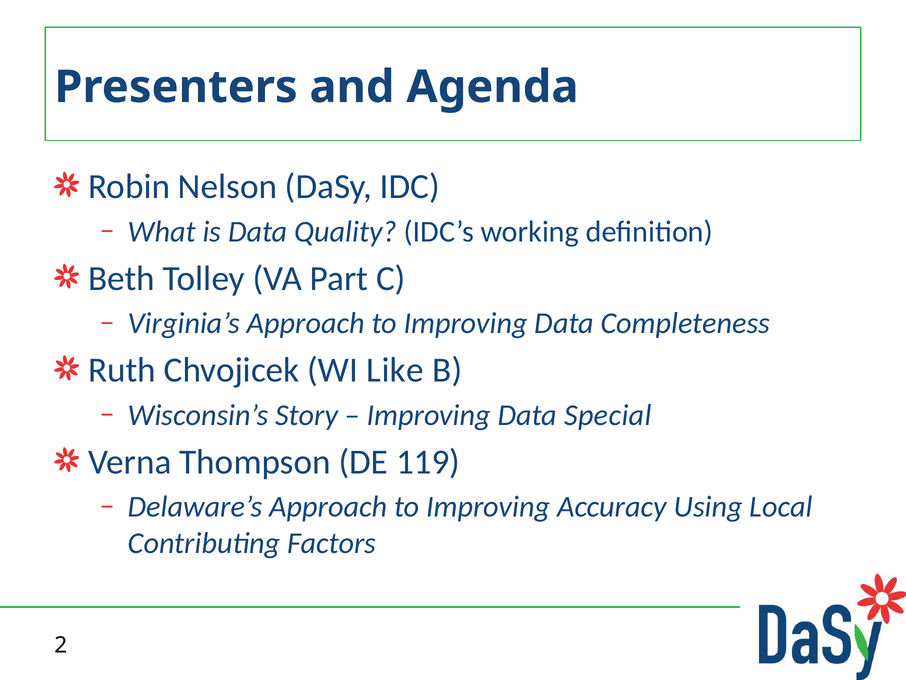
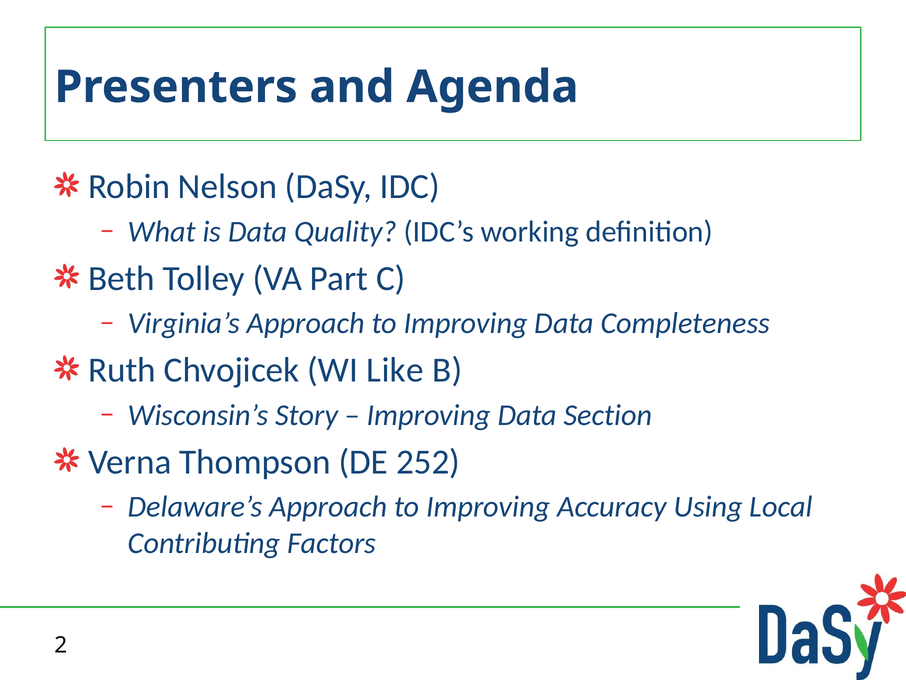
Special: Special -> Section
119: 119 -> 252
